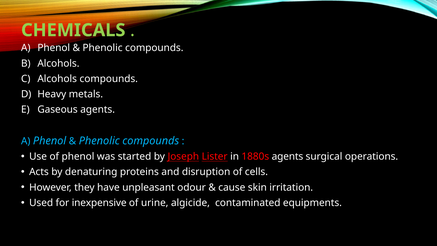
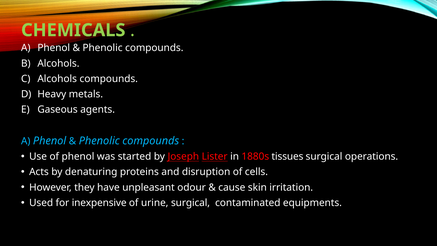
1880s agents: agents -> tissues
urine algicide: algicide -> surgical
